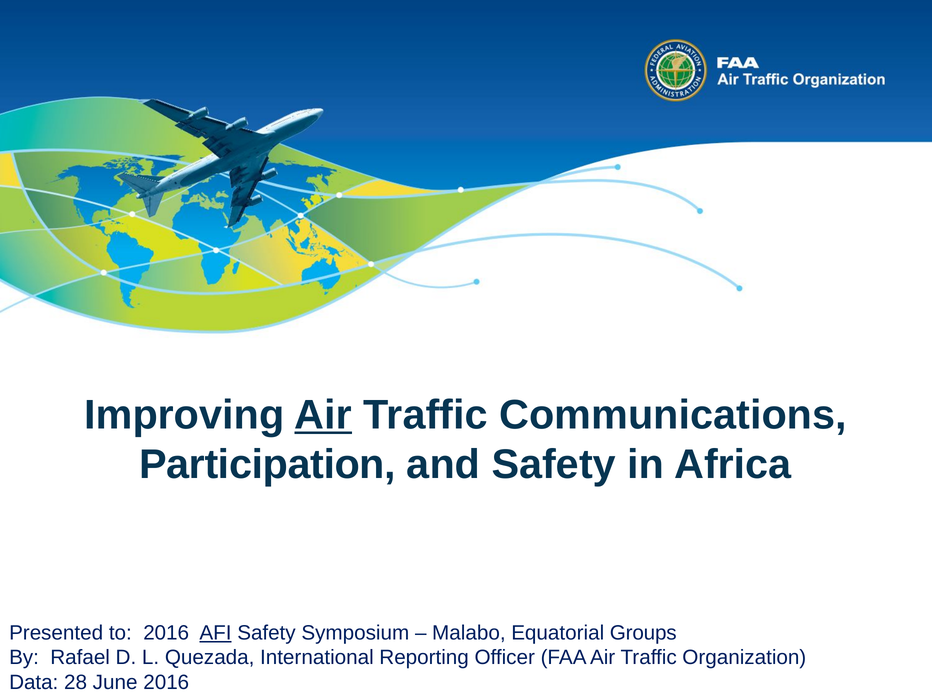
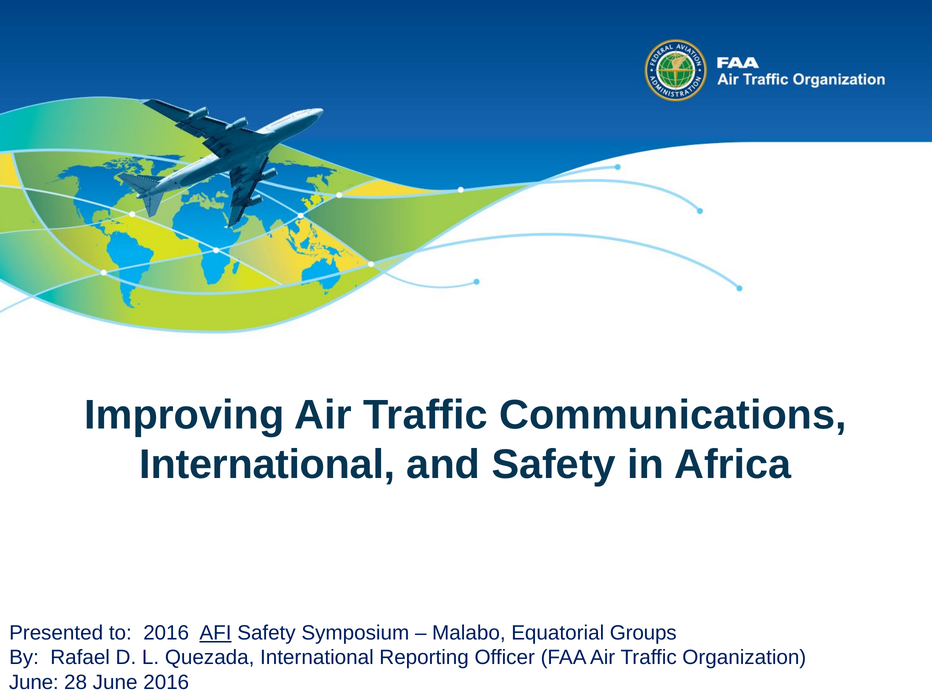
Air at (323, 415) underline: present -> none
Participation at (267, 465): Participation -> International
Data at (34, 682): Data -> June
